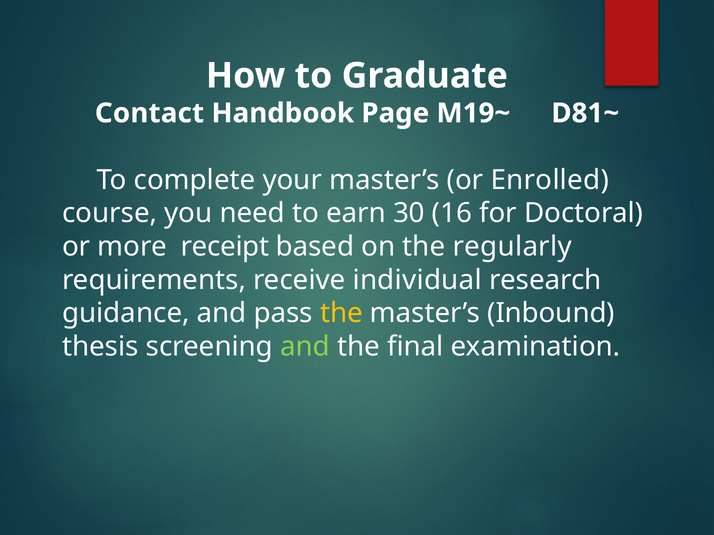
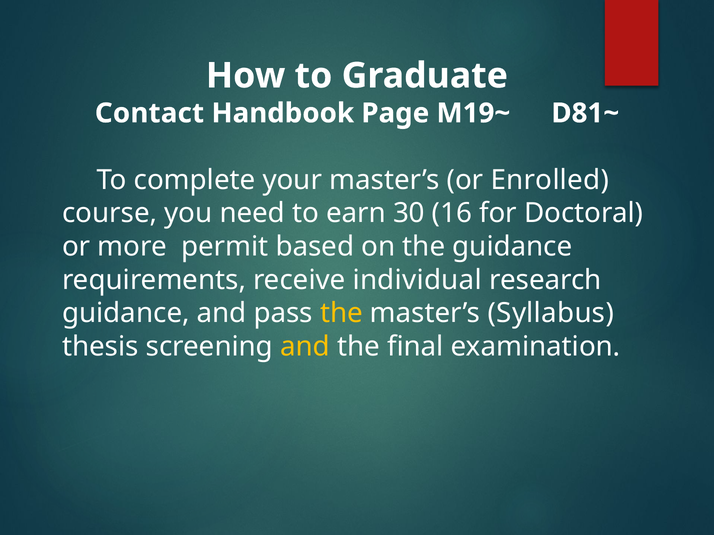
receipt: receipt -> permit
the regularly: regularly -> guidance
Inbound: Inbound -> Syllabus
and at (305, 347) colour: light green -> yellow
